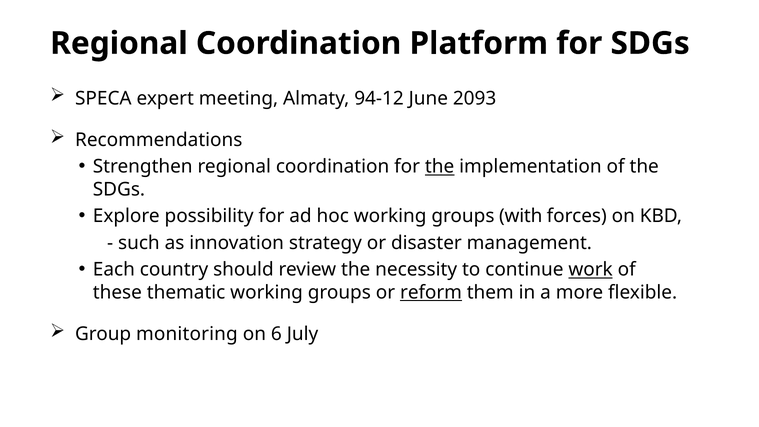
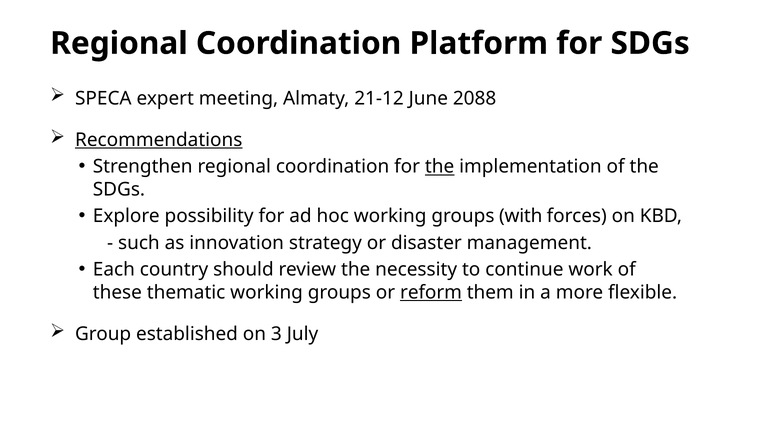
94-12: 94-12 -> 21-12
2093: 2093 -> 2088
Recommendations underline: none -> present
work underline: present -> none
monitoring: monitoring -> established
6: 6 -> 3
